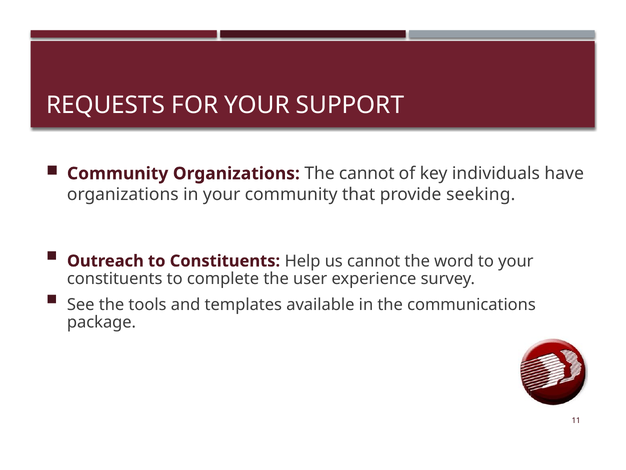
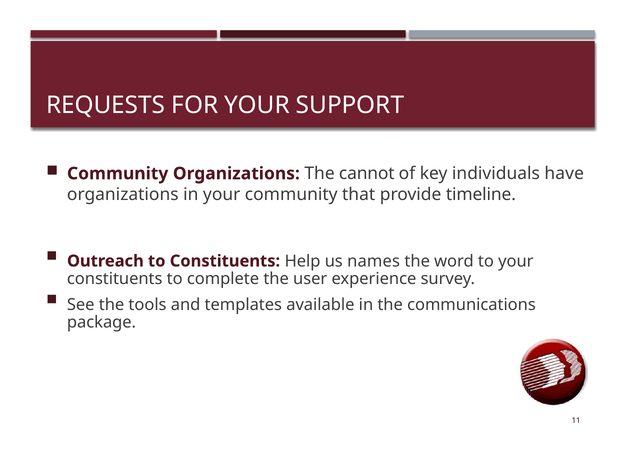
seeking: seeking -> timeline
us cannot: cannot -> names
